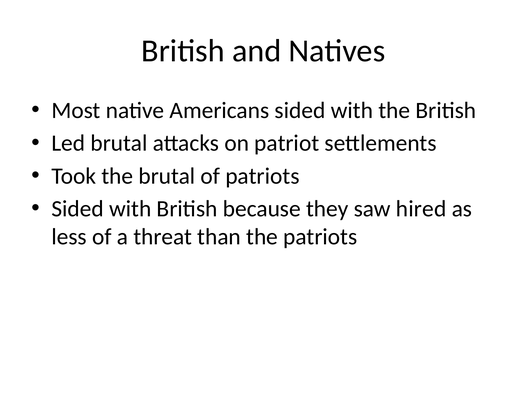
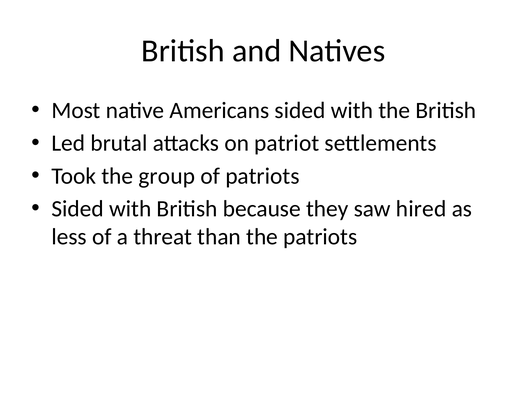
the brutal: brutal -> group
